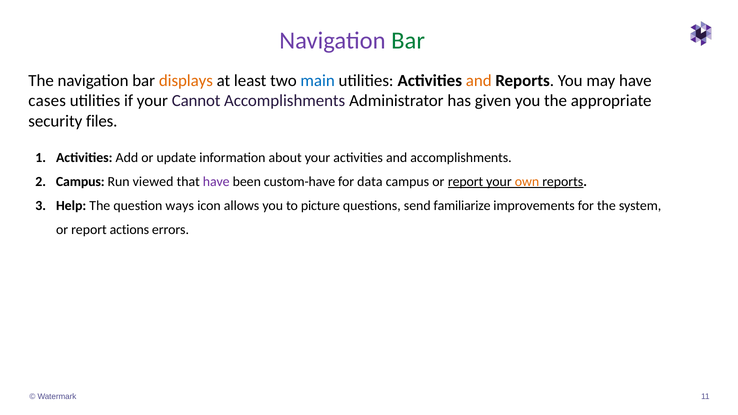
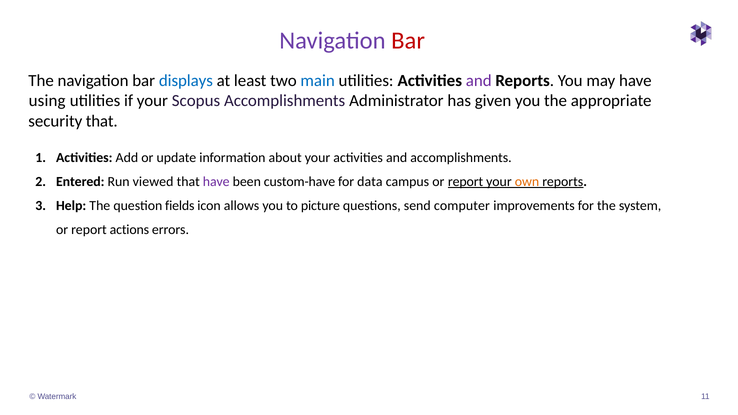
Bar at (408, 41) colour: green -> red
displays colour: orange -> blue
and at (479, 81) colour: orange -> purple
cases: cases -> using
Cannot: Cannot -> Scopus
security files: files -> that
Campus at (80, 182): Campus -> Entered
ways: ways -> fields
familiarize: familiarize -> computer
